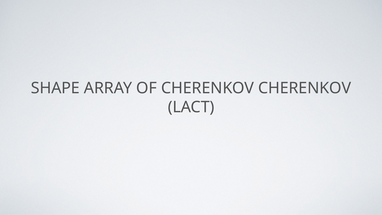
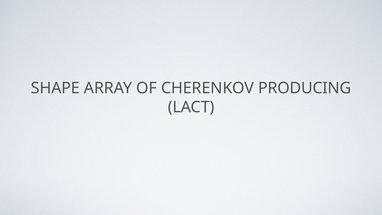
CHERENKOV CHERENKOV: CHERENKOV -> PRODUCING
